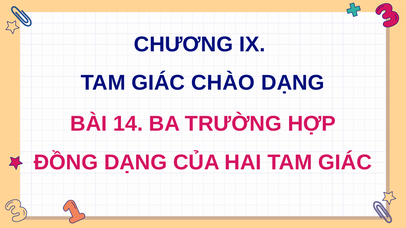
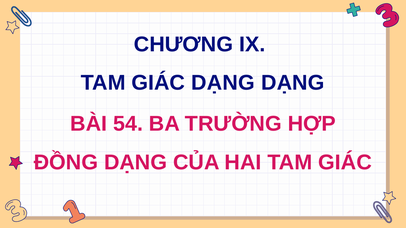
GIÁC CHÀO: CHÀO -> DẠNG
14: 14 -> 54
